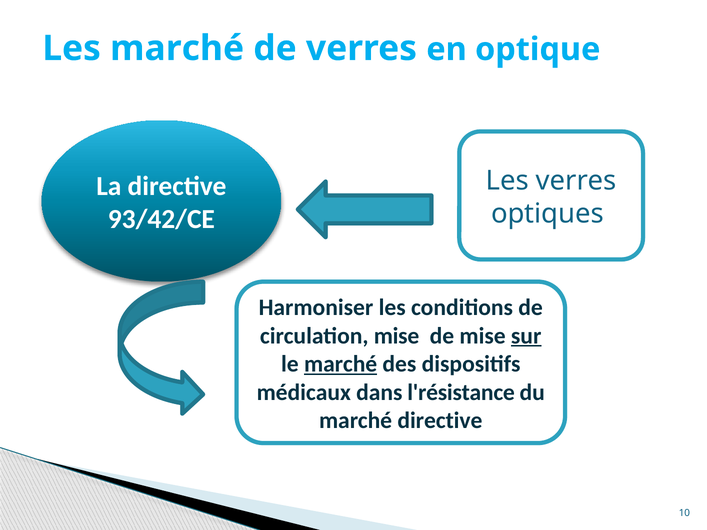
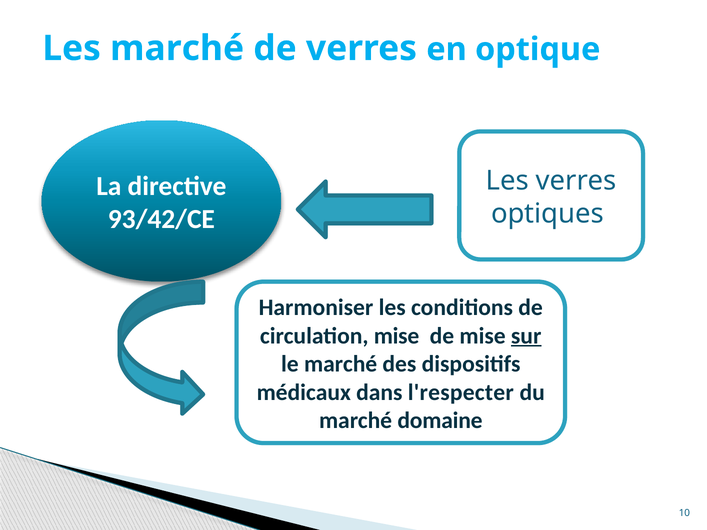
marché at (341, 364) underline: present -> none
l'résistance: l'résistance -> l'respecter
marché directive: directive -> domaine
